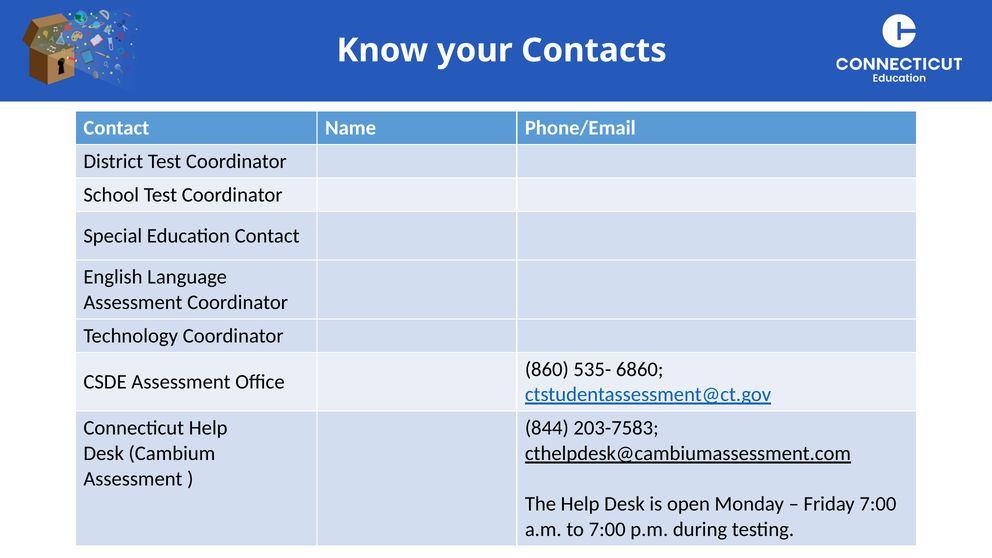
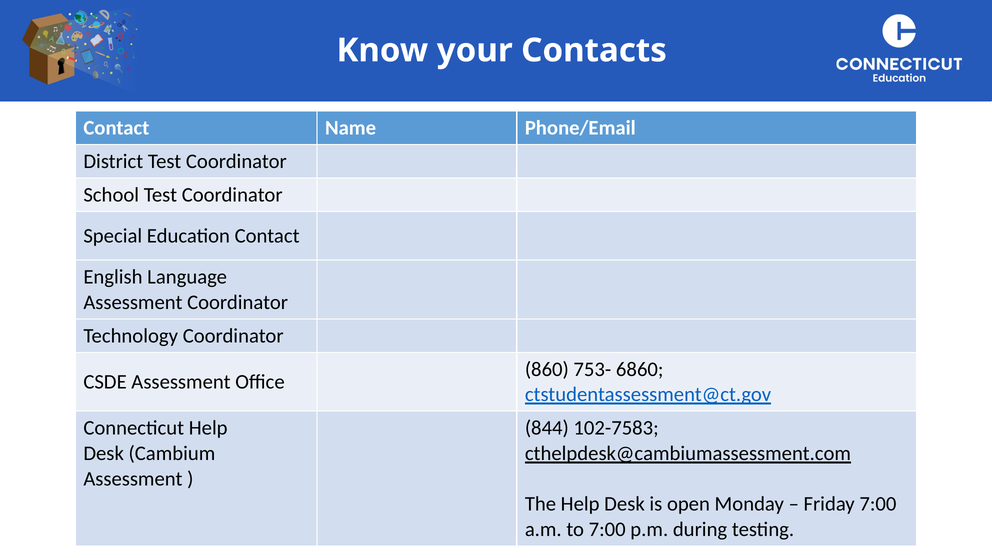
535-: 535- -> 753-
203-7583: 203-7583 -> 102-7583
